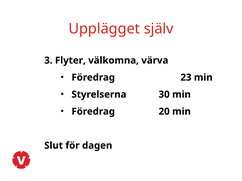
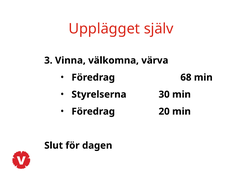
Flyter: Flyter -> Vinna
23: 23 -> 68
